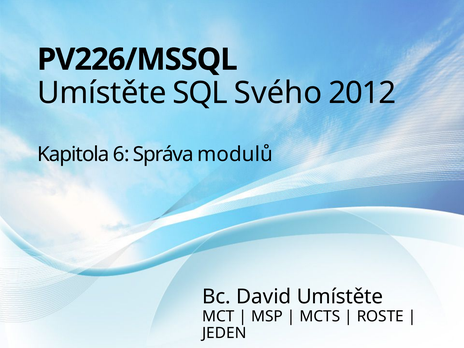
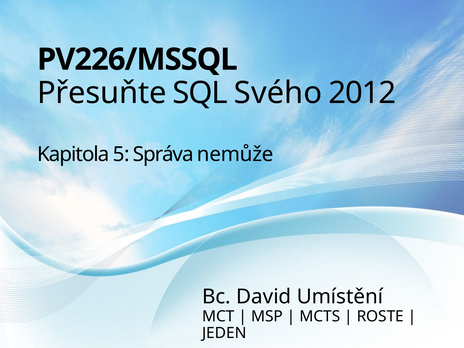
Umístěte at (102, 93): Umístěte -> Přesuňte
6: 6 -> 5
modulů: modulů -> nemůže
David Umístěte: Umístěte -> Umístění
